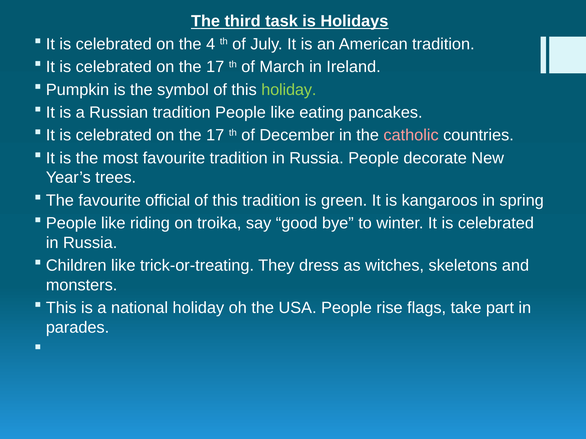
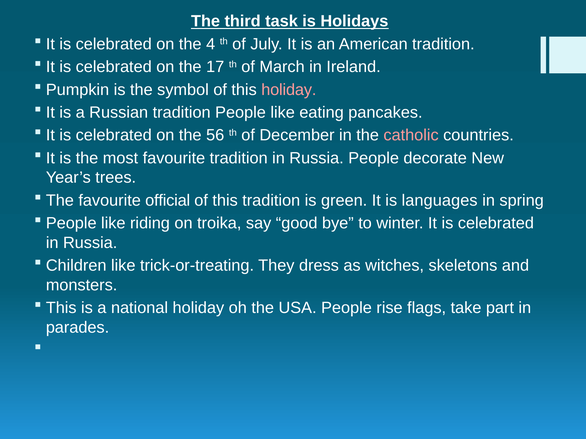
holiday at (289, 90) colour: light green -> pink
17 at (215, 135): 17 -> 56
kangaroos: kangaroos -> languages
